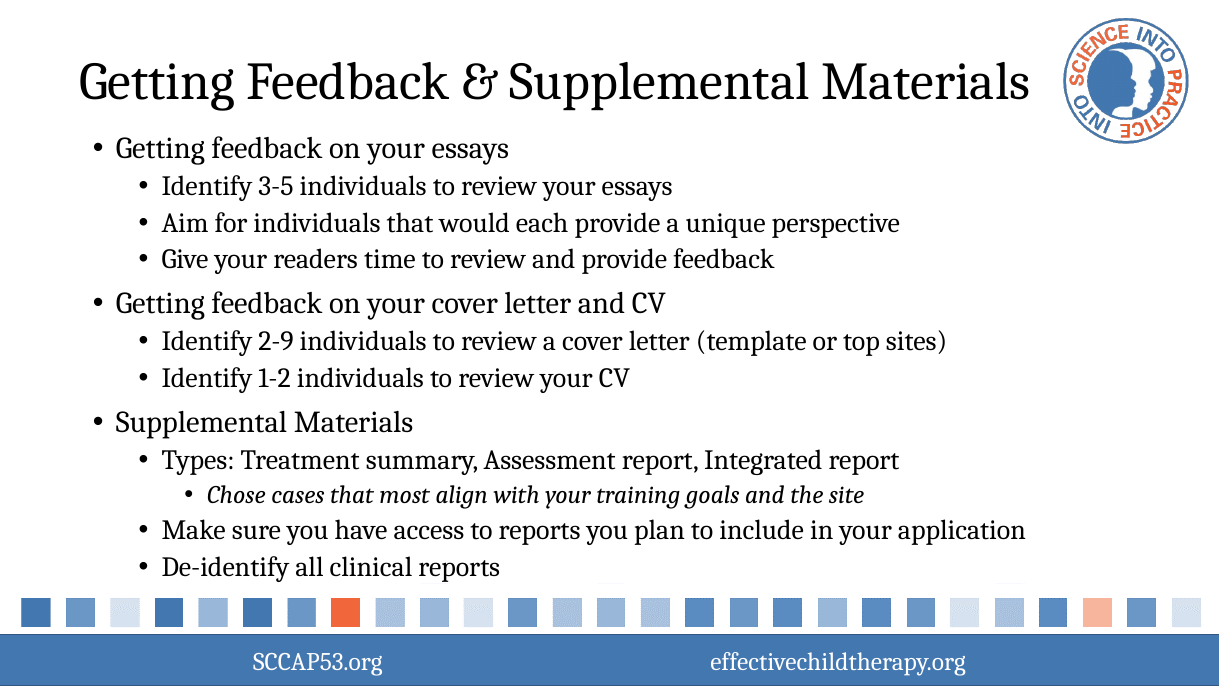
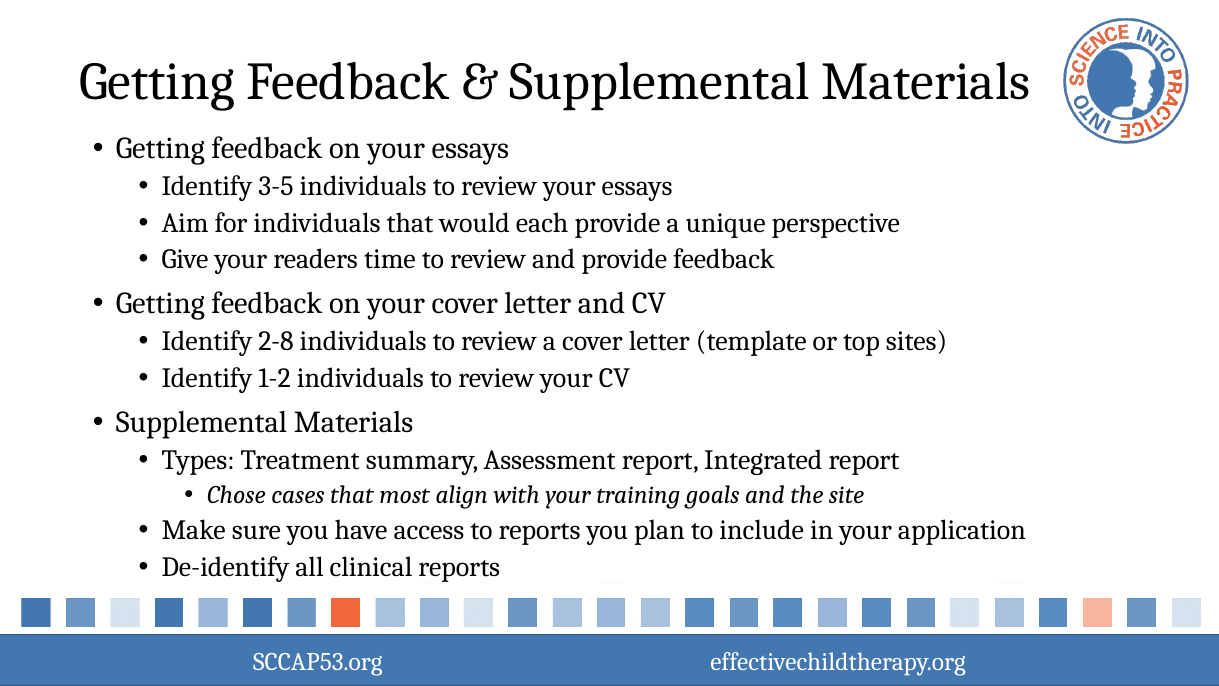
2-9: 2-9 -> 2-8
